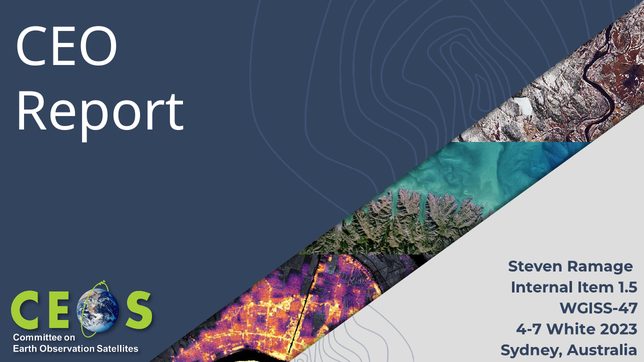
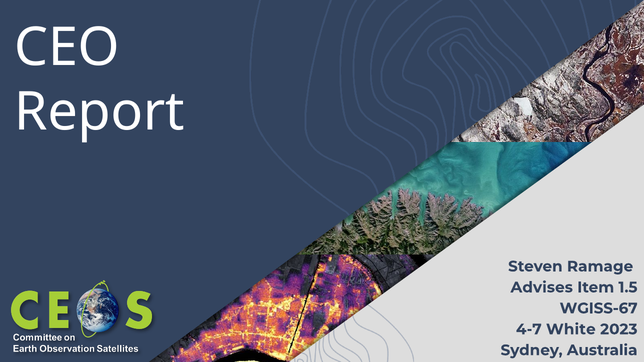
Internal: Internal -> Advises
WGISS-47: WGISS-47 -> WGISS-67
